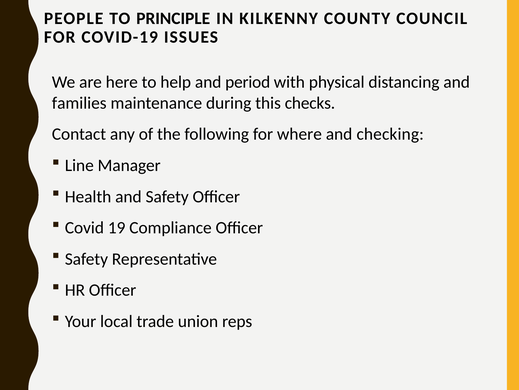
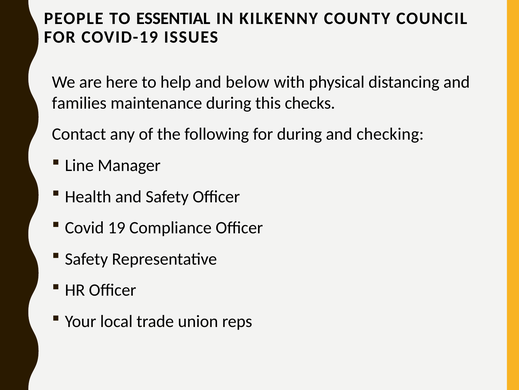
PRINCIPLE: PRINCIPLE -> ESSENTIAL
period: period -> below
for where: where -> during
